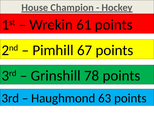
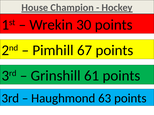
61: 61 -> 30
78: 78 -> 61
